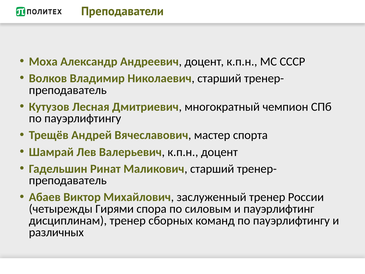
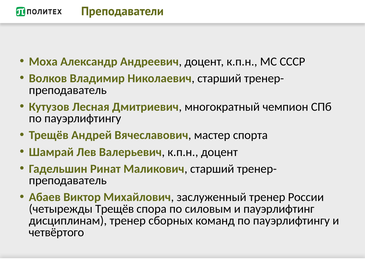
четырежды Гирями: Гирями -> Трещёв
различных: различных -> четвёртого
